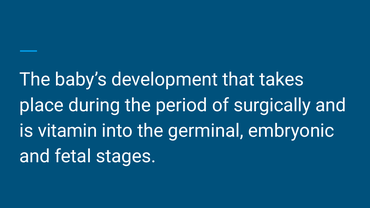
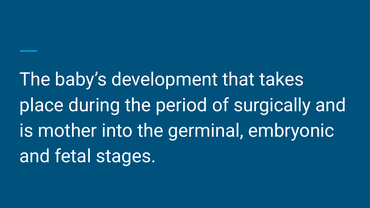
vitamin: vitamin -> mother
